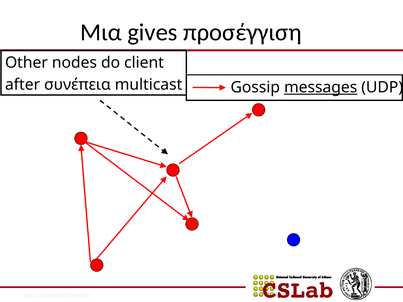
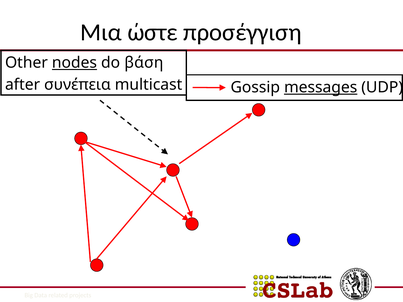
gives: gives -> ώστε
nodes underline: none -> present
client: client -> βάση
